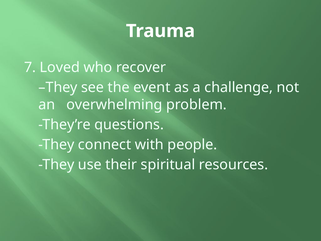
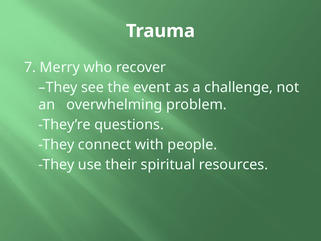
Loved: Loved -> Merry
